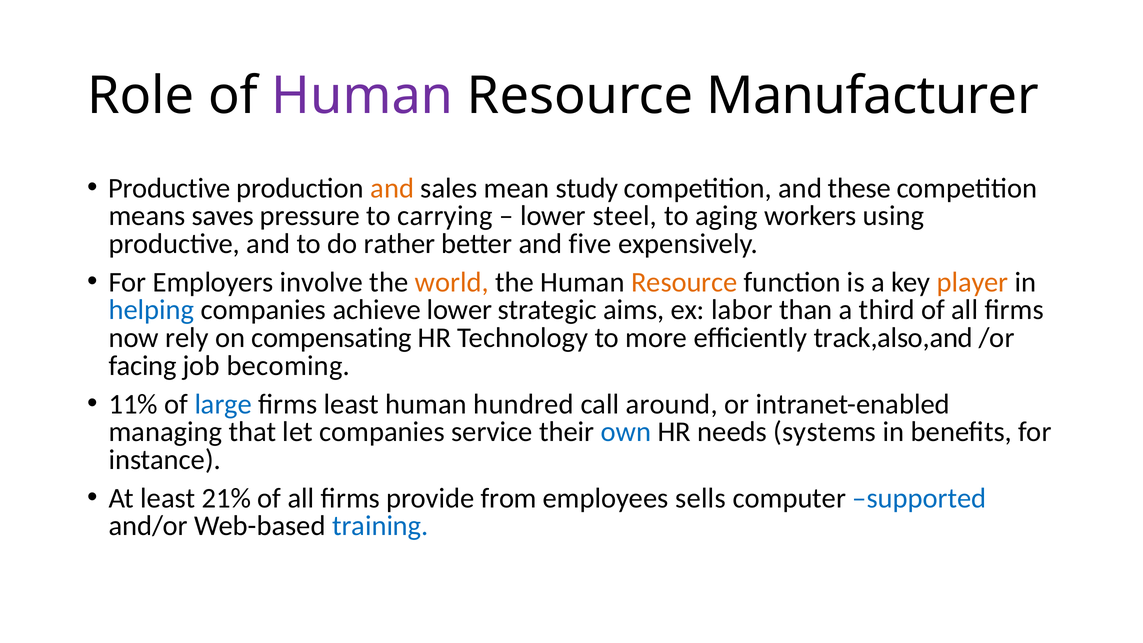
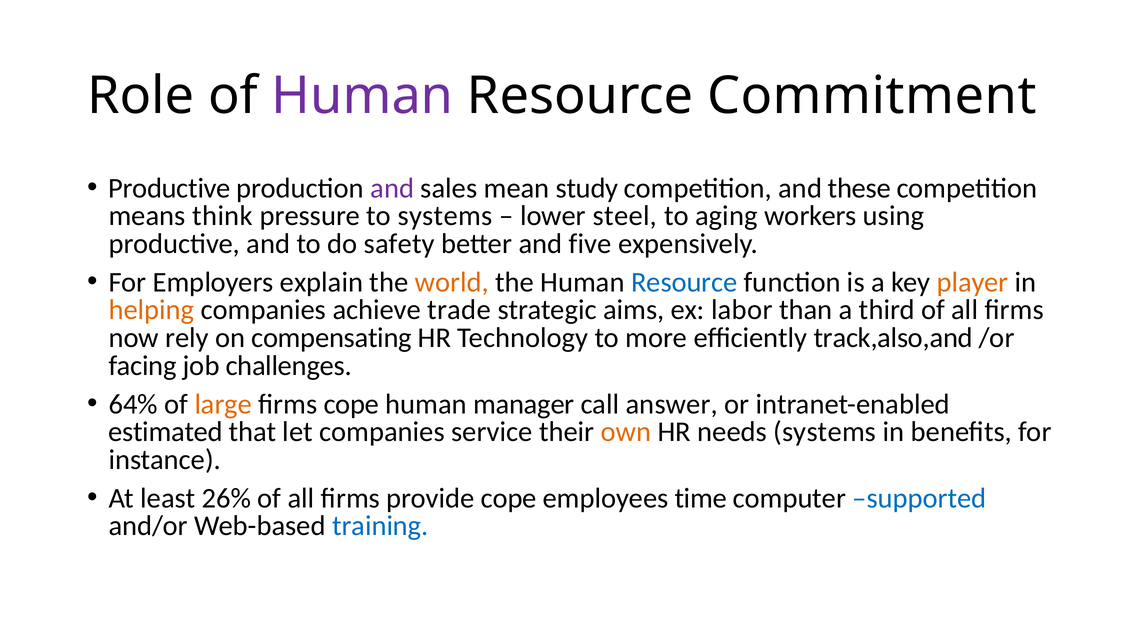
Manufacturer: Manufacturer -> Commitment
and at (392, 188) colour: orange -> purple
saves: saves -> think
to carrying: carrying -> systems
rather: rather -> safety
involve: involve -> explain
Resource at (684, 282) colour: orange -> blue
helping colour: blue -> orange
achieve lower: lower -> trade
becoming: becoming -> challenges
11%: 11% -> 64%
large colour: blue -> orange
firms least: least -> cope
hundred: hundred -> manager
around: around -> answer
managing: managing -> estimated
own colour: blue -> orange
21%: 21% -> 26%
provide from: from -> cope
sells: sells -> time
